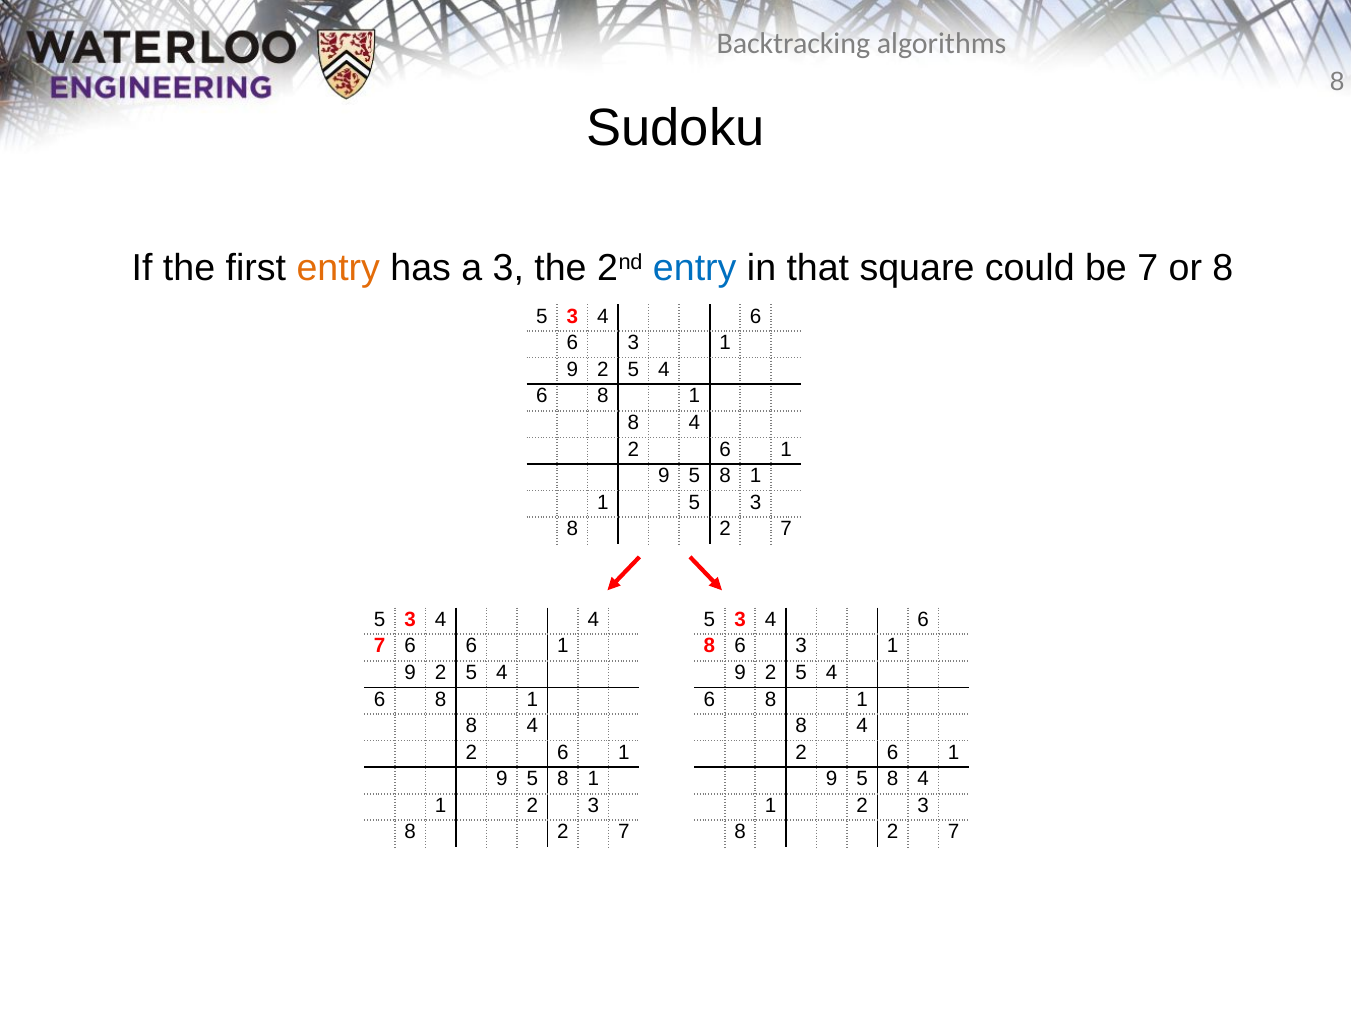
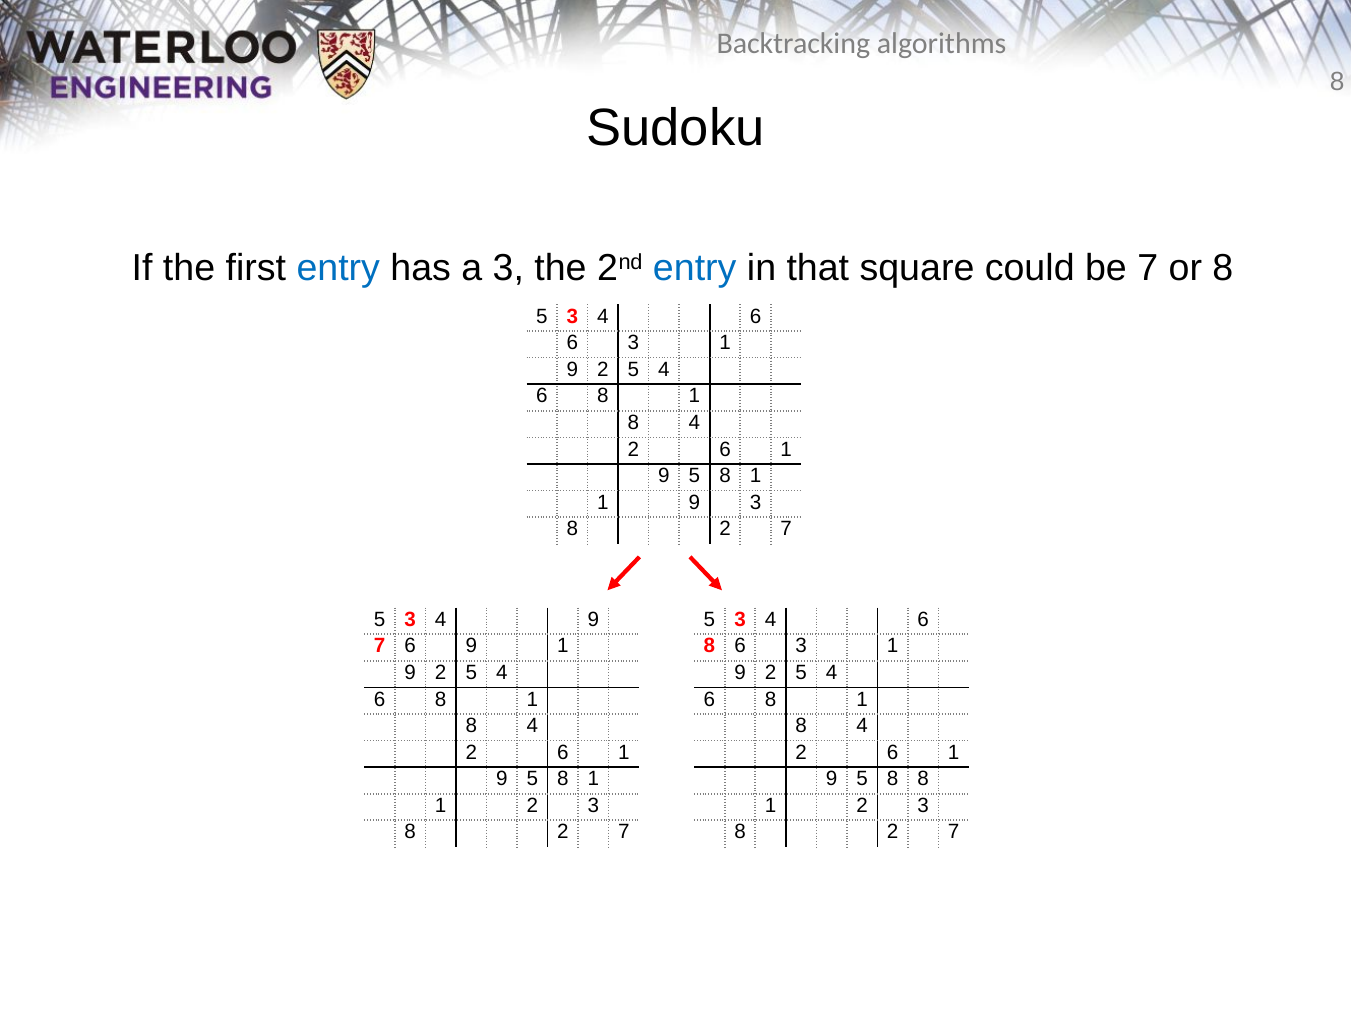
entry at (338, 268) colour: orange -> blue
5 at (694, 503): 5 -> 9
4 4: 4 -> 9
7 6 6: 6 -> 9
5 8 4: 4 -> 8
